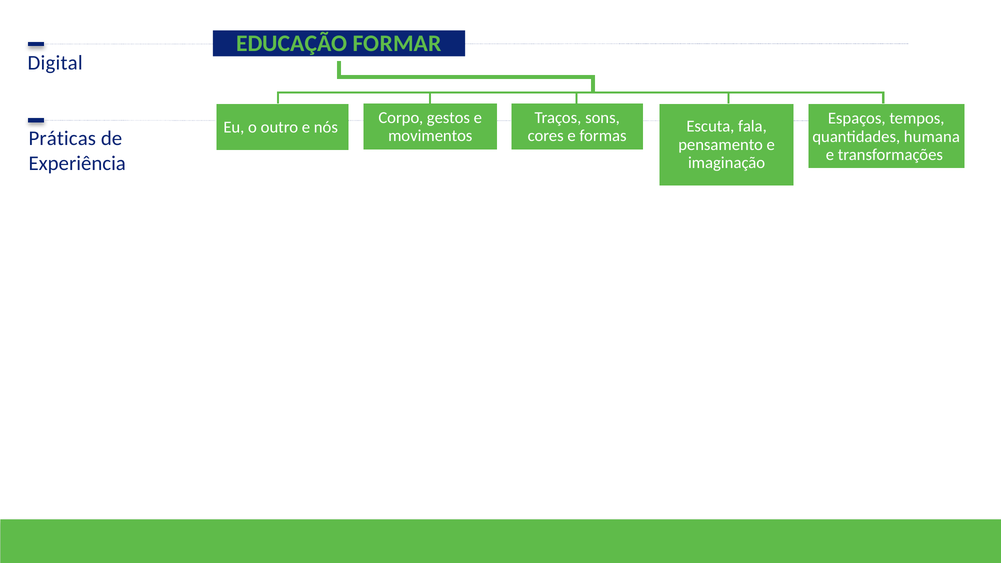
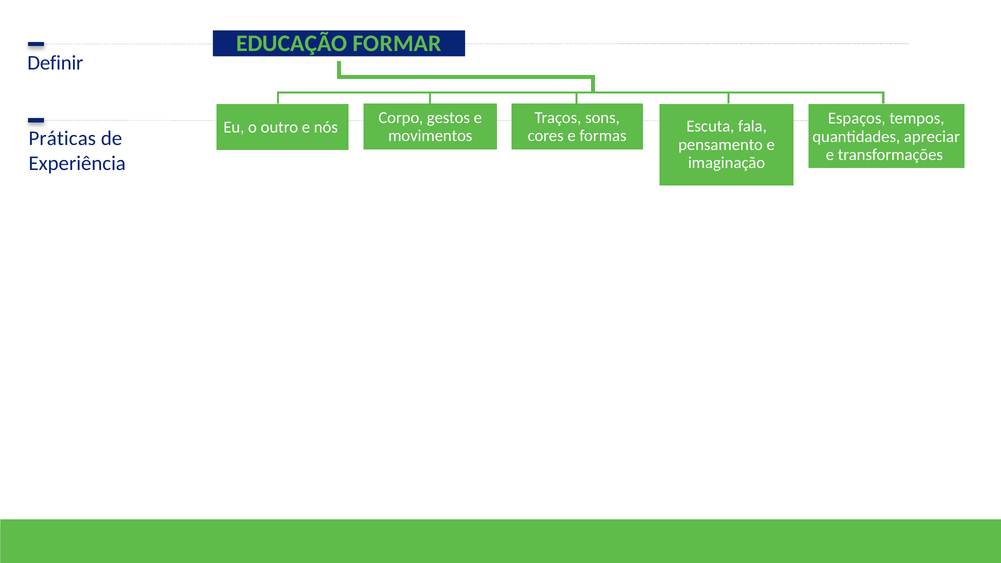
Digital: Digital -> Definir
humana: humana -> apreciar
